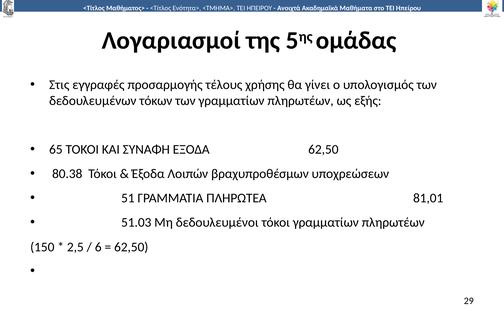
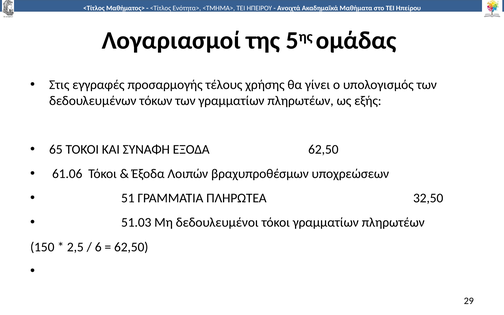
80.38: 80.38 -> 61.06
81,01: 81,01 -> 32,50
